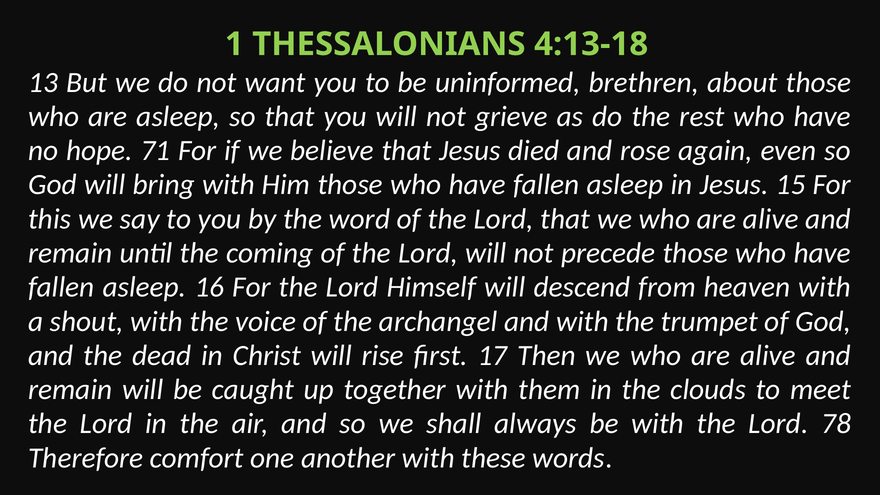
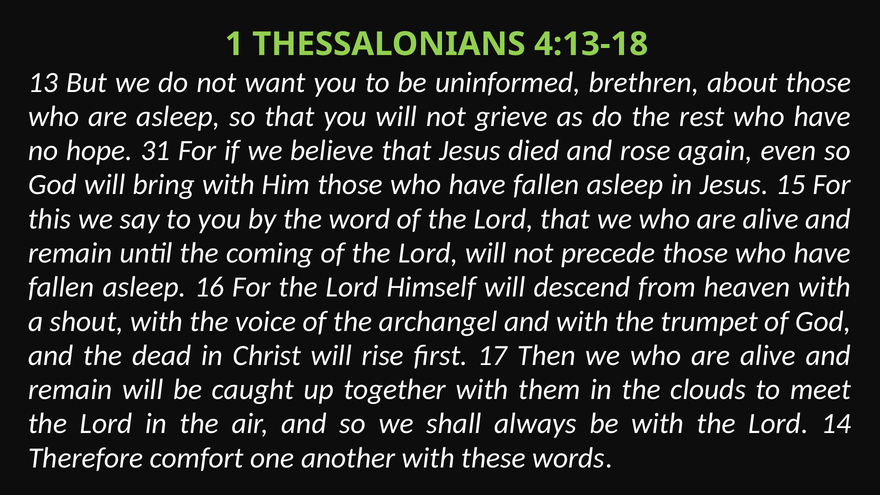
71: 71 -> 31
78: 78 -> 14
